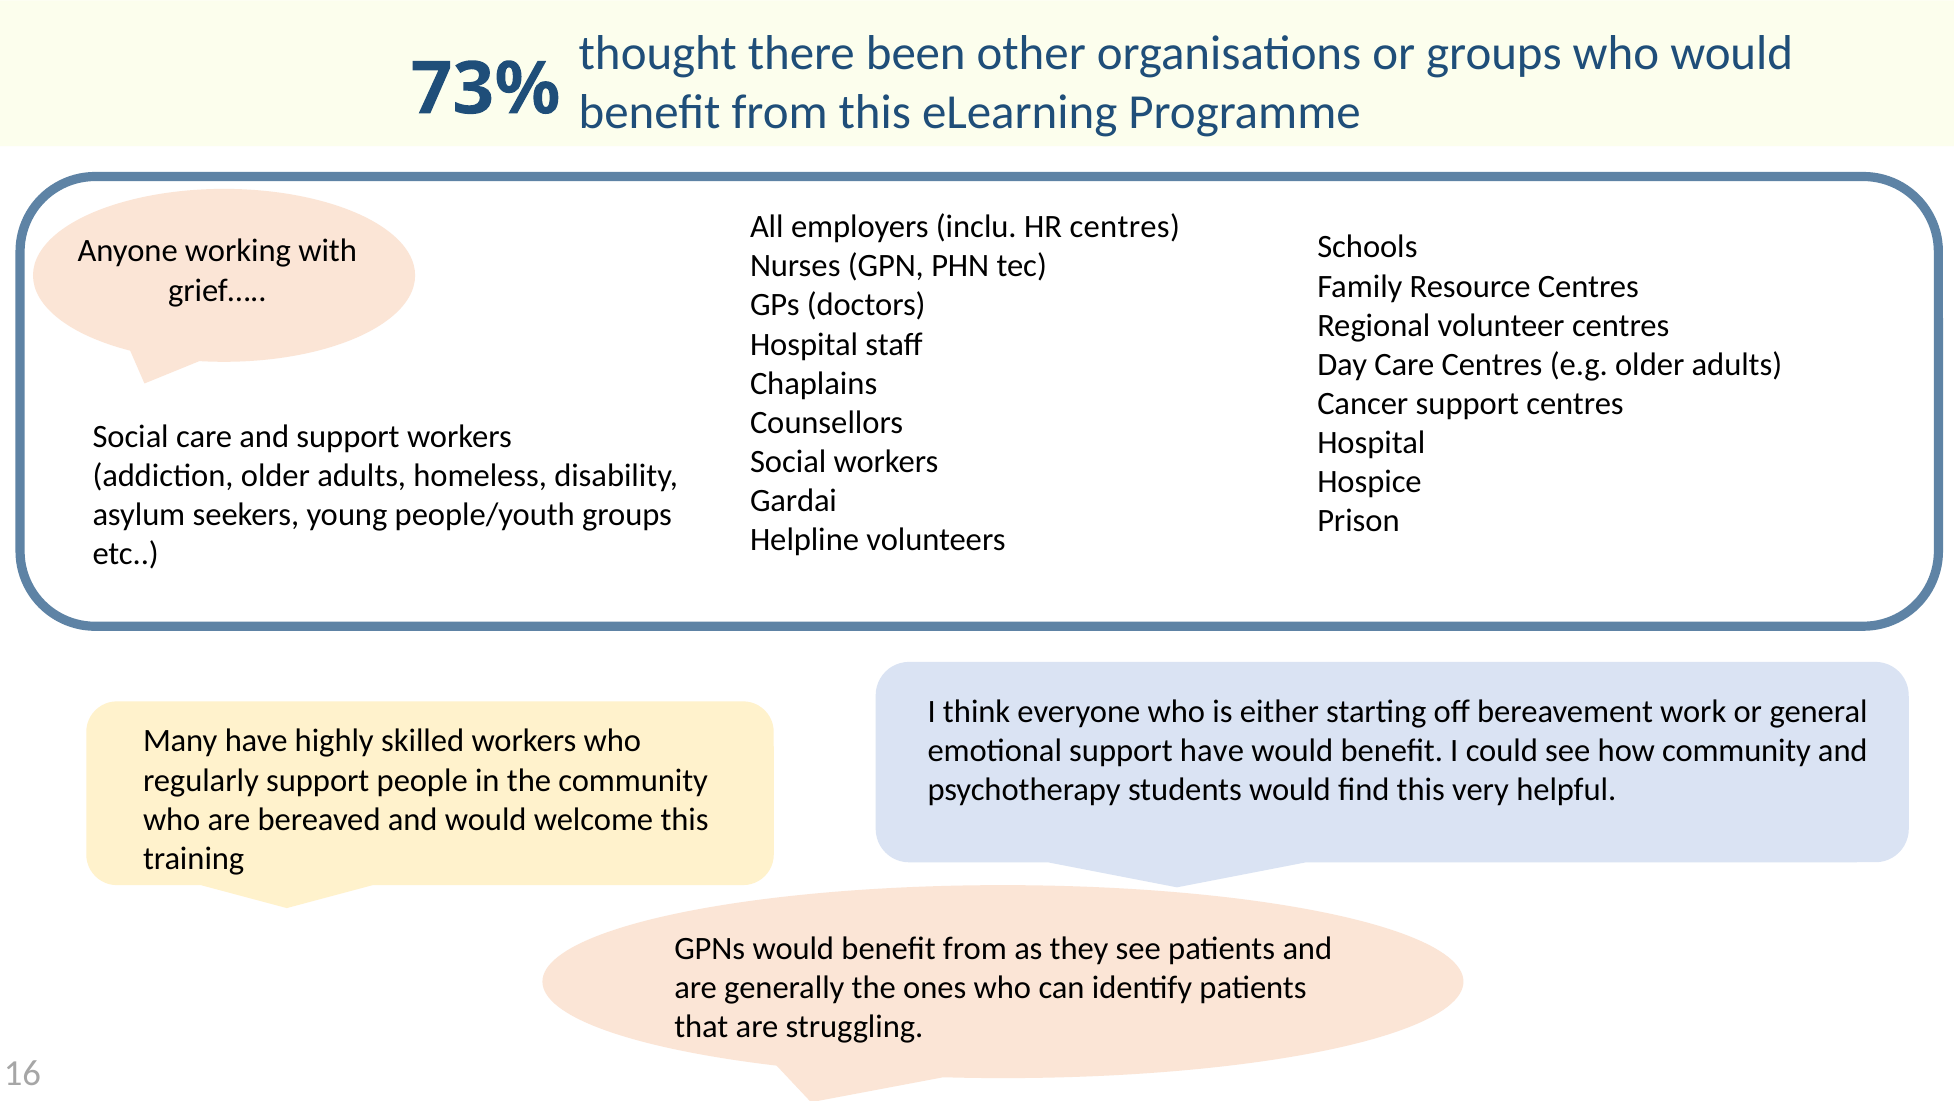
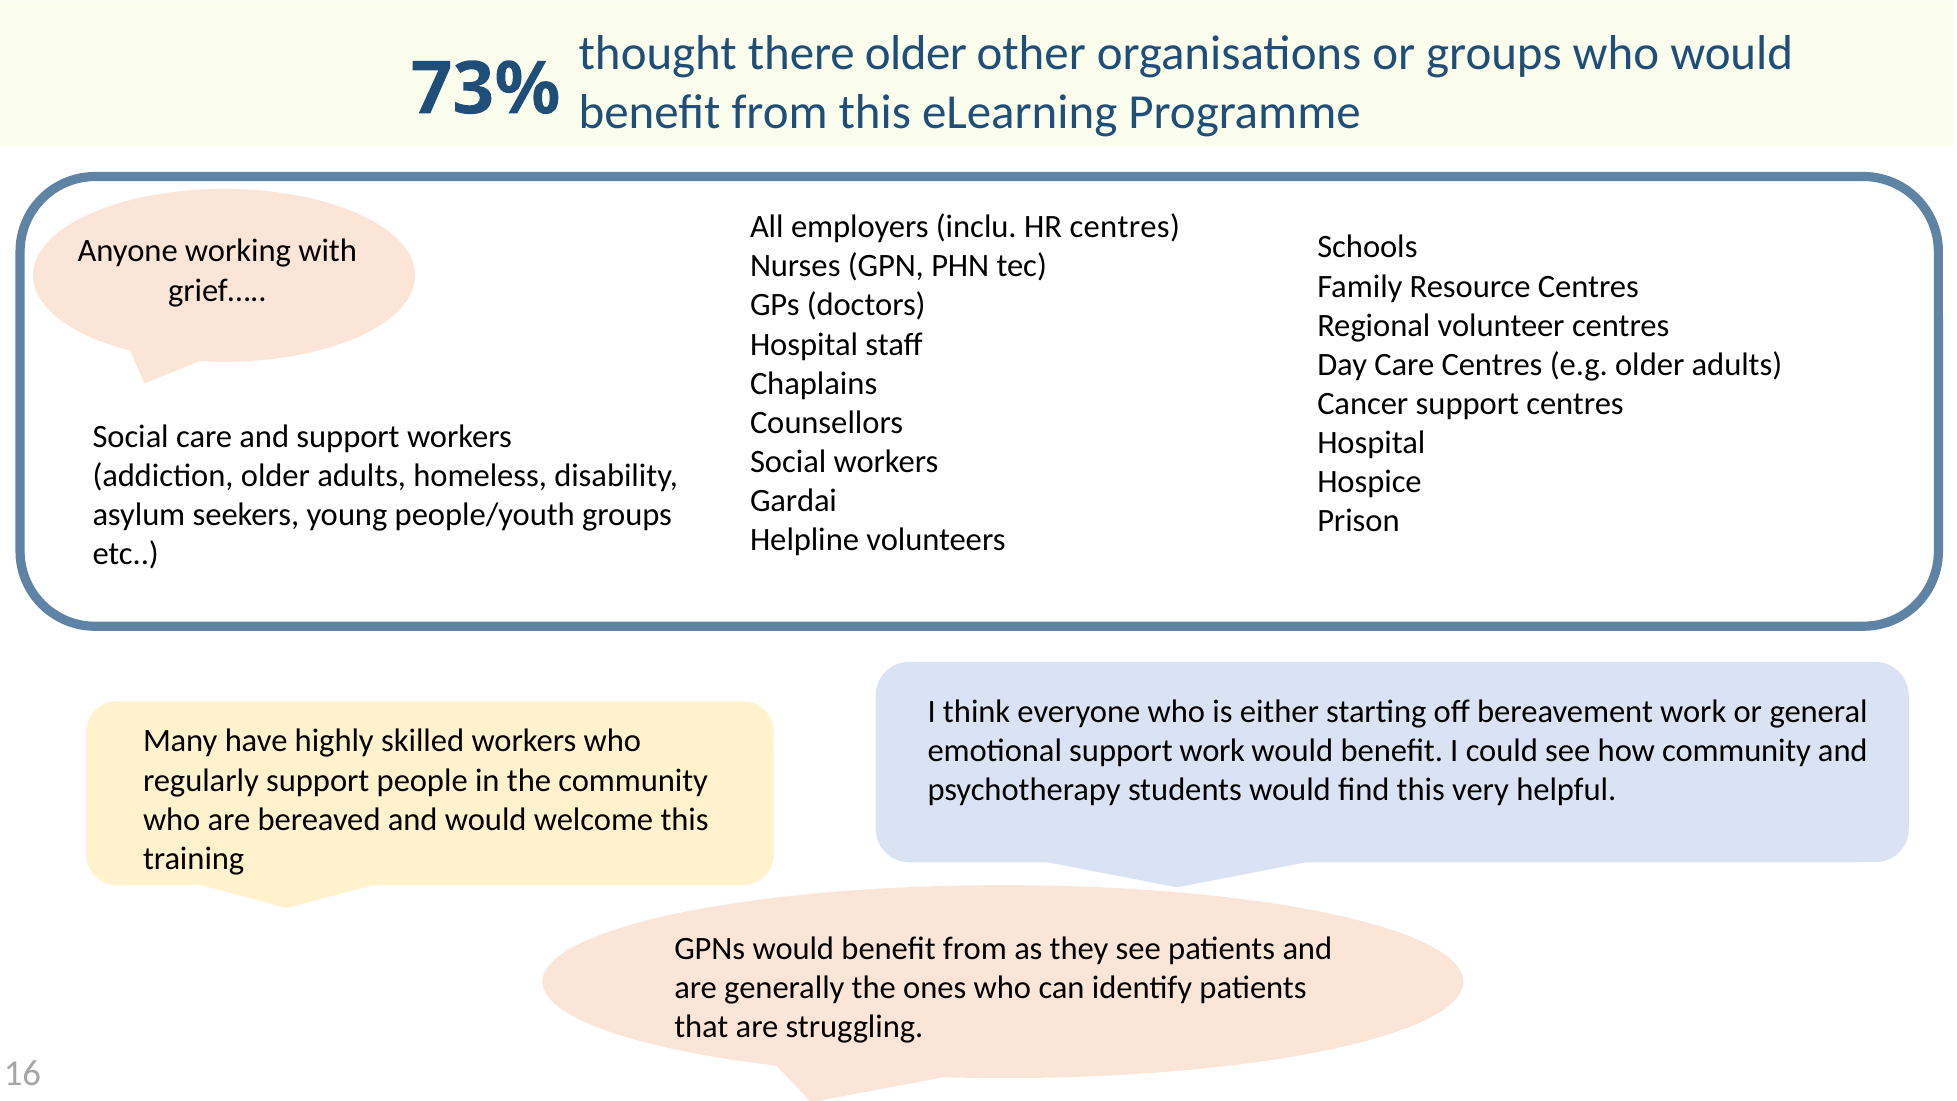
there been: been -> older
support have: have -> work
